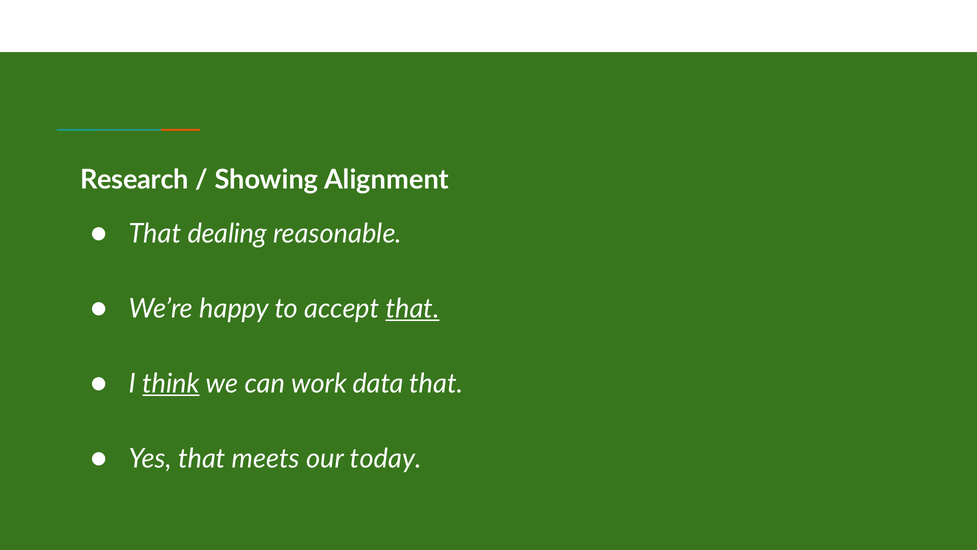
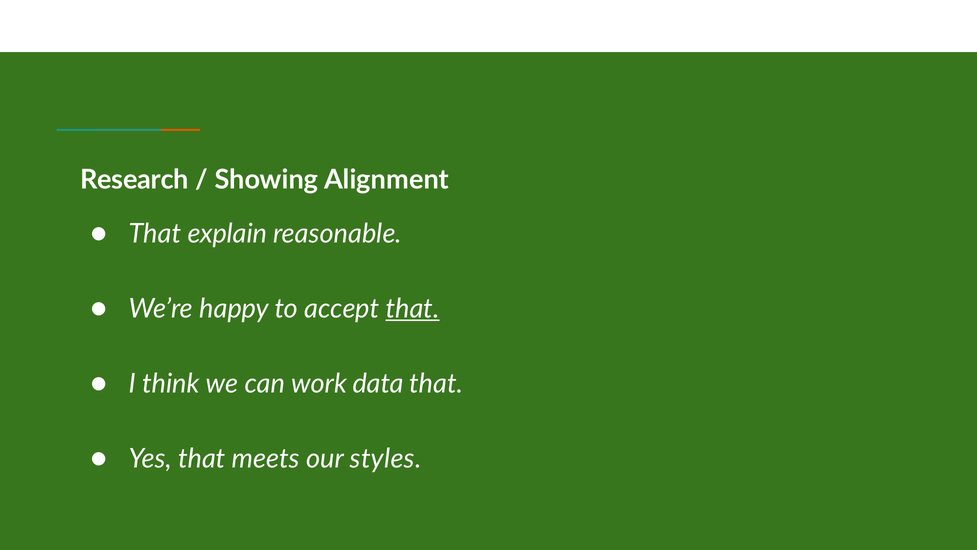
dealing: dealing -> explain
think underline: present -> none
today: today -> styles
